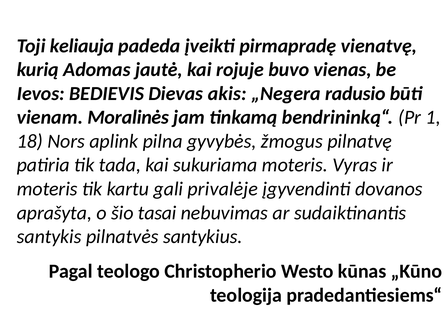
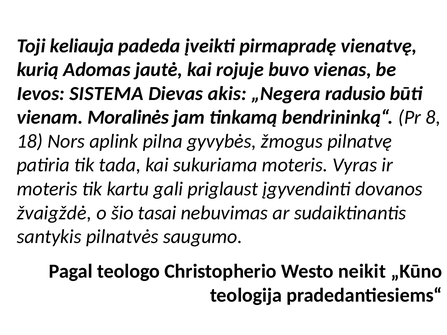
BEDIEVIS: BEDIEVIS -> SISTEMA
1: 1 -> 8
privalėje: privalėje -> priglaust
aprašyta: aprašyta -> žvaigždė
santykius: santykius -> saugumo
kūnas: kūnas -> neikit
